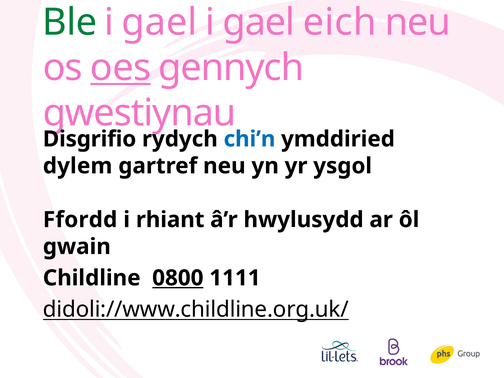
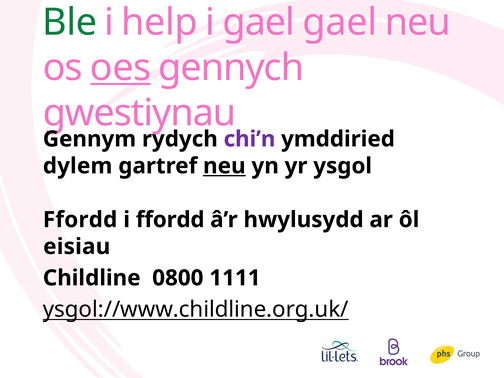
gael at (159, 22): gael -> help
gael eich: eich -> gael
Disgrifio: Disgrifio -> Gennym
chi’n colour: blue -> purple
neu at (224, 166) underline: none -> present
i rhiant: rhiant -> ffordd
gwain: gwain -> eisiau
0800 underline: present -> none
didoli://www.childline.org.uk/: didoli://www.childline.org.uk/ -> ysgol://www.childline.org.uk/
